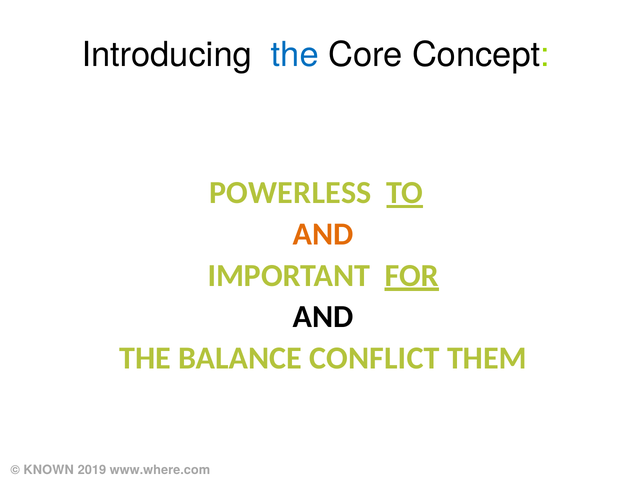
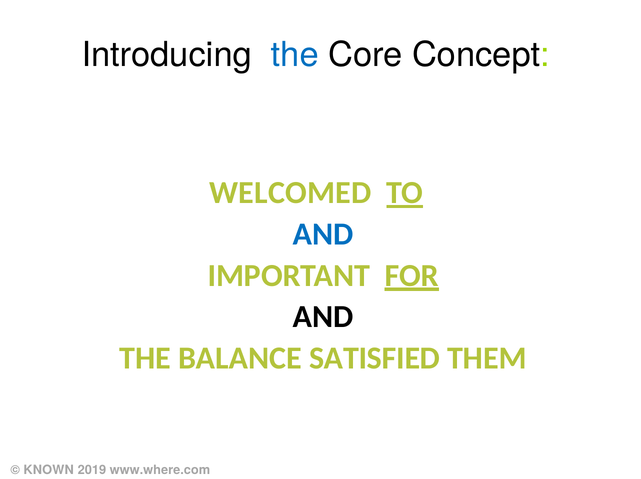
POWERLESS: POWERLESS -> WELCOMED
AND at (323, 234) colour: orange -> blue
CONFLICT: CONFLICT -> SATISFIED
